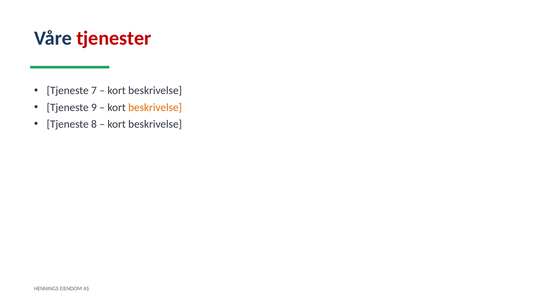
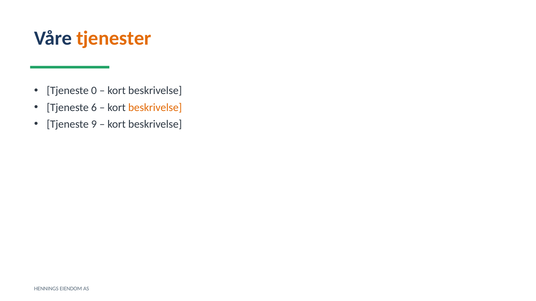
tjenester colour: red -> orange
7: 7 -> 0
9: 9 -> 6
8: 8 -> 9
